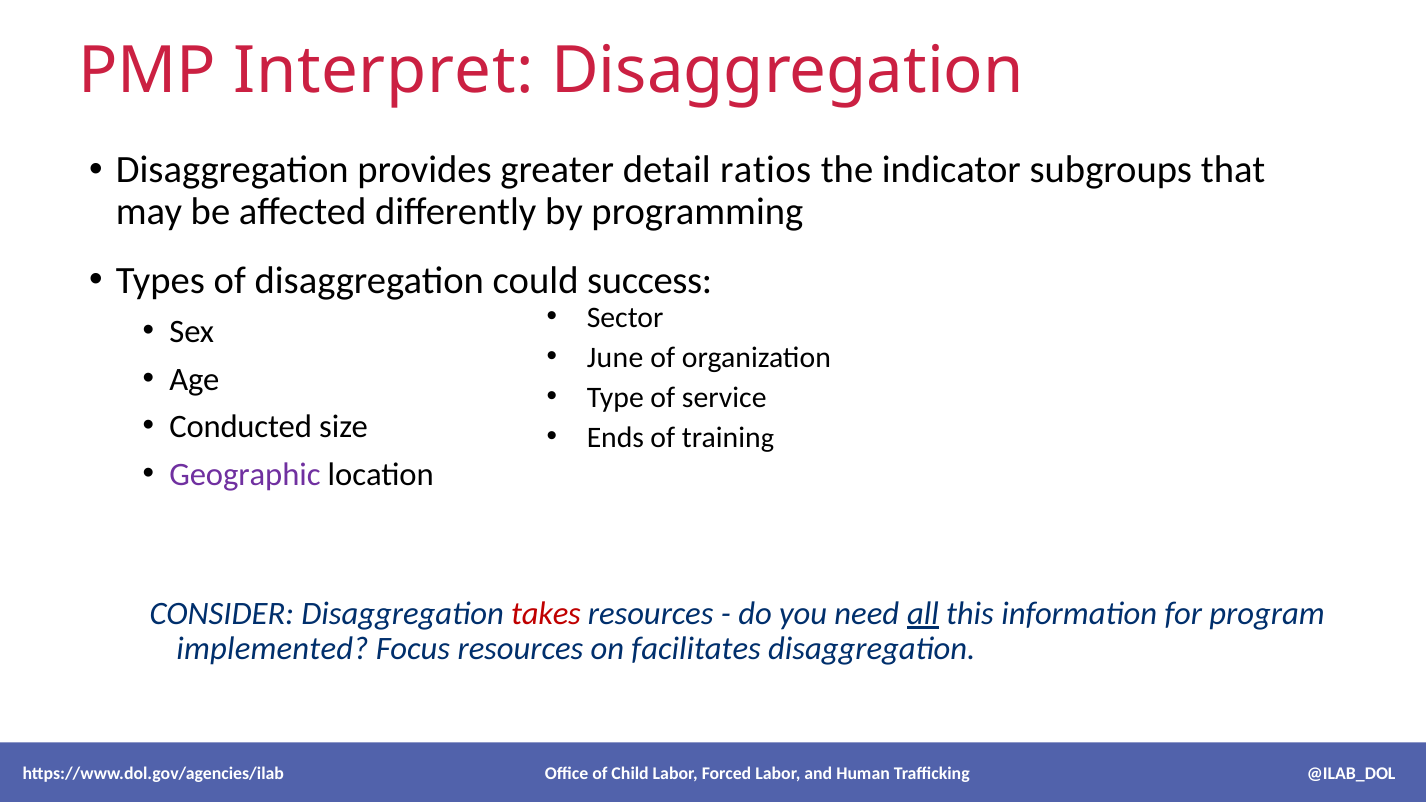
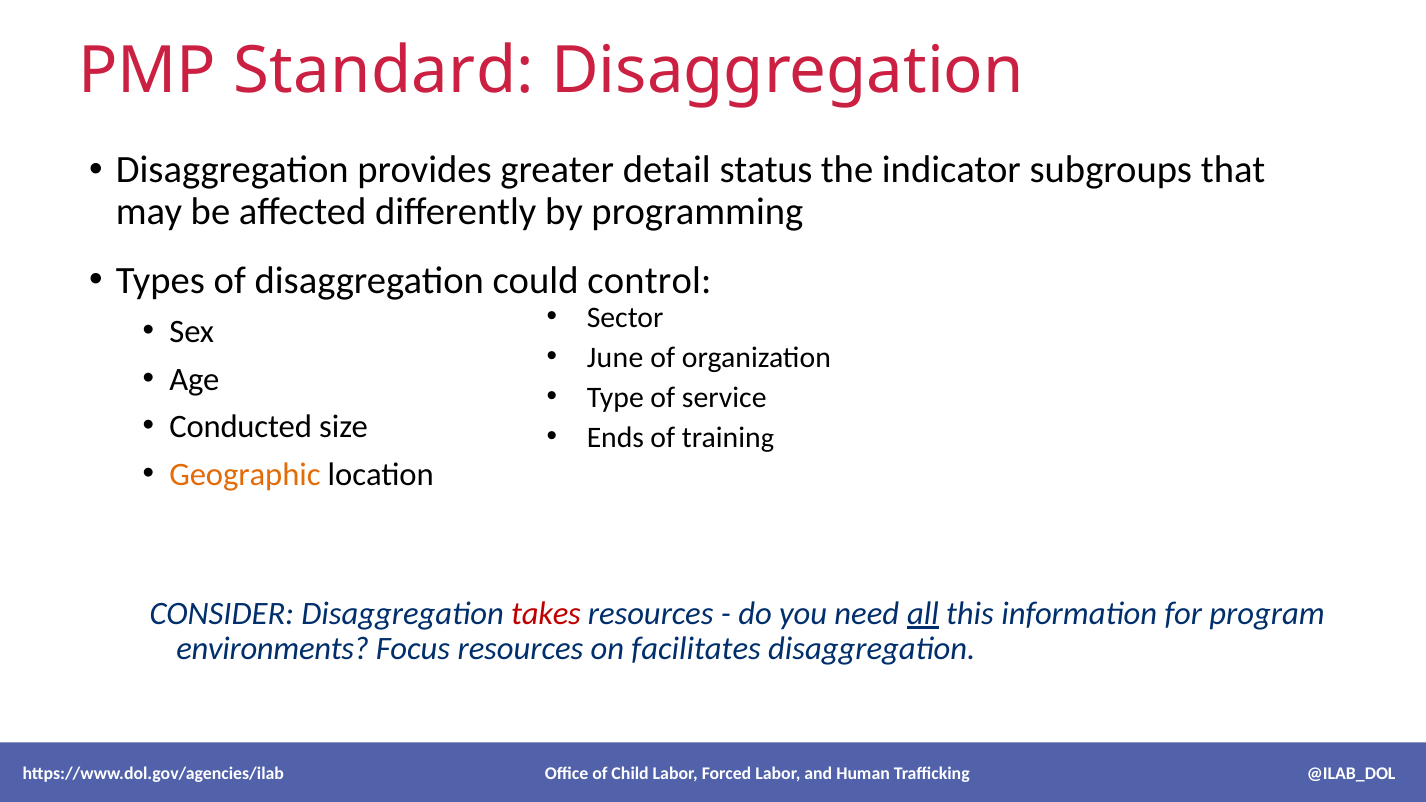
Interpret: Interpret -> Standard
ratios: ratios -> status
success: success -> control
Geographic colour: purple -> orange
implemented: implemented -> environments
